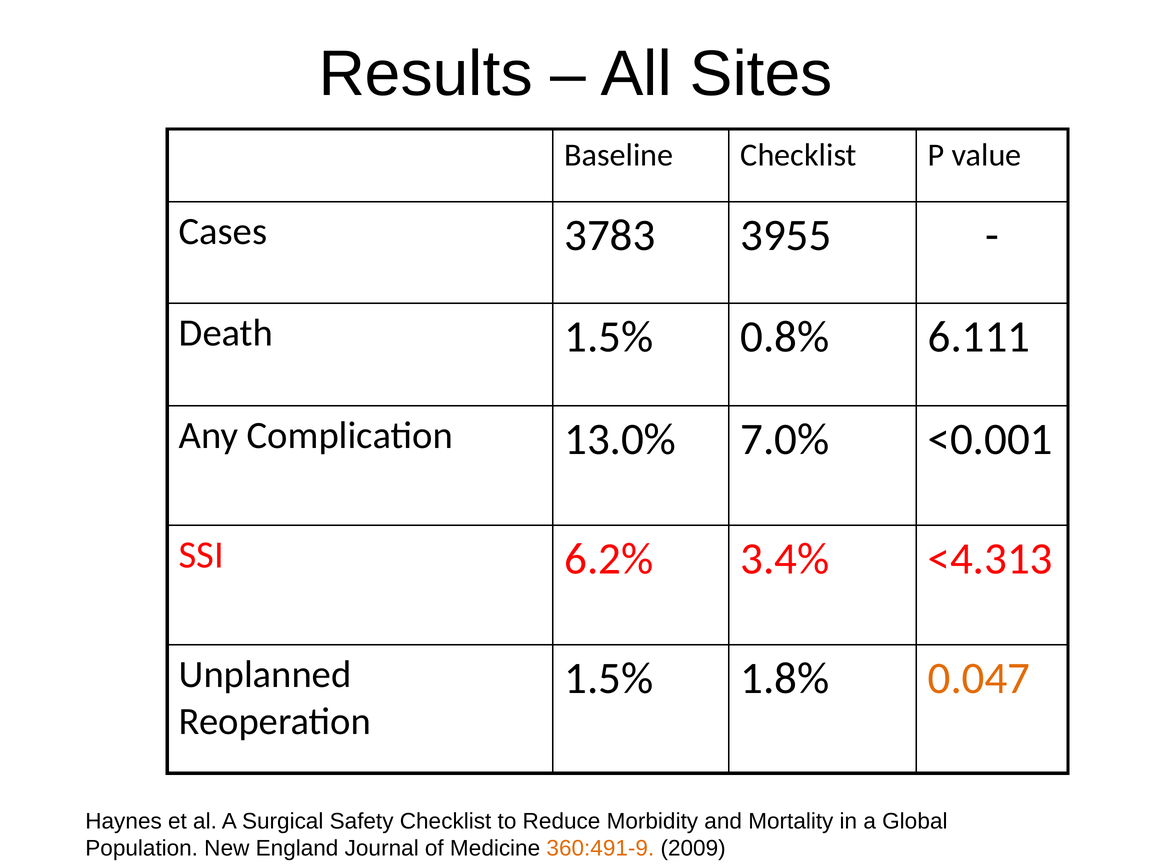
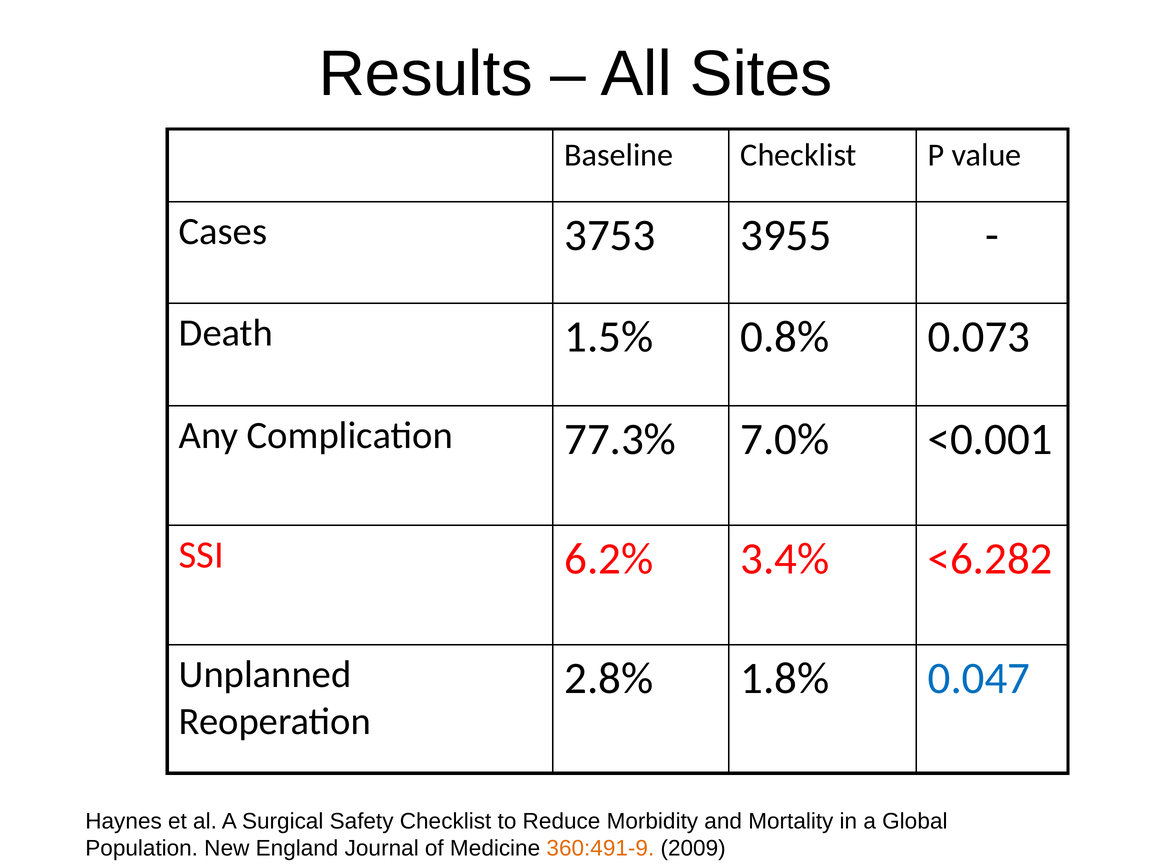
3783: 3783 -> 3753
6.111: 6.111 -> 0.073
13.0%: 13.0% -> 77.3%
<4.313: <4.313 -> <6.282
1.5% at (609, 679): 1.5% -> 2.8%
0.047 colour: orange -> blue
